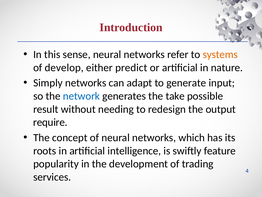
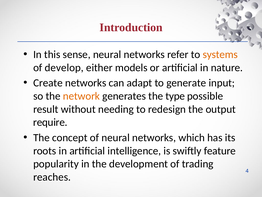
predict: predict -> models
Simply: Simply -> Create
network colour: blue -> orange
take: take -> type
services: services -> reaches
